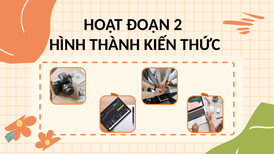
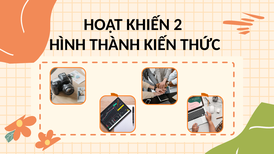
ĐOẠN: ĐOẠN -> KHIẾN
